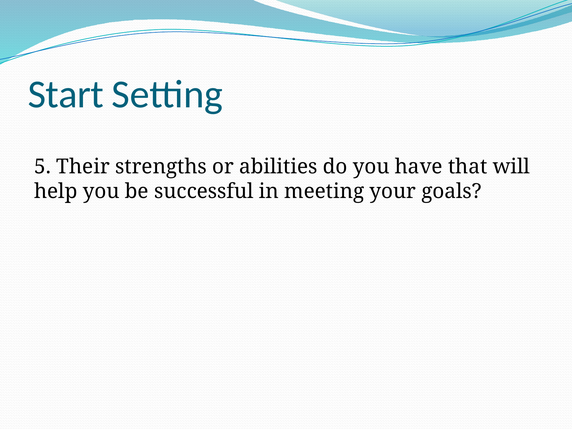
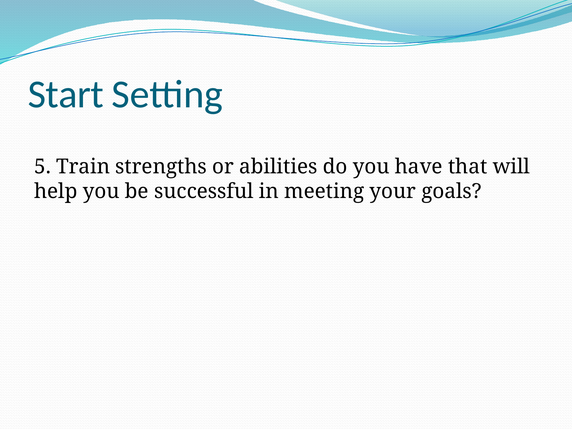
Their: Their -> Train
